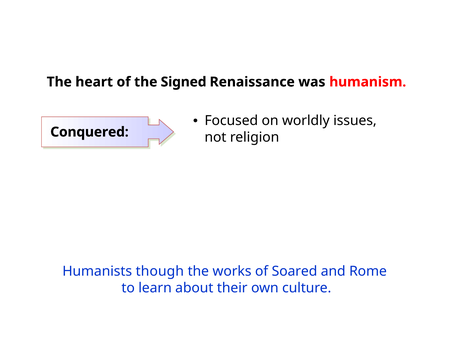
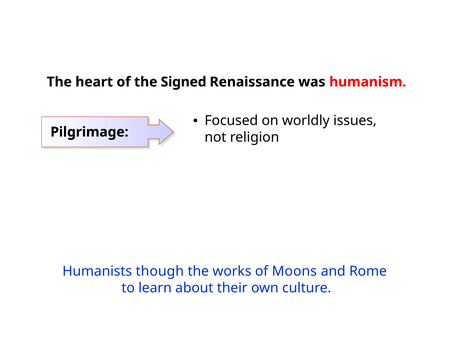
Conquered: Conquered -> Pilgrimage
Soared: Soared -> Moons
